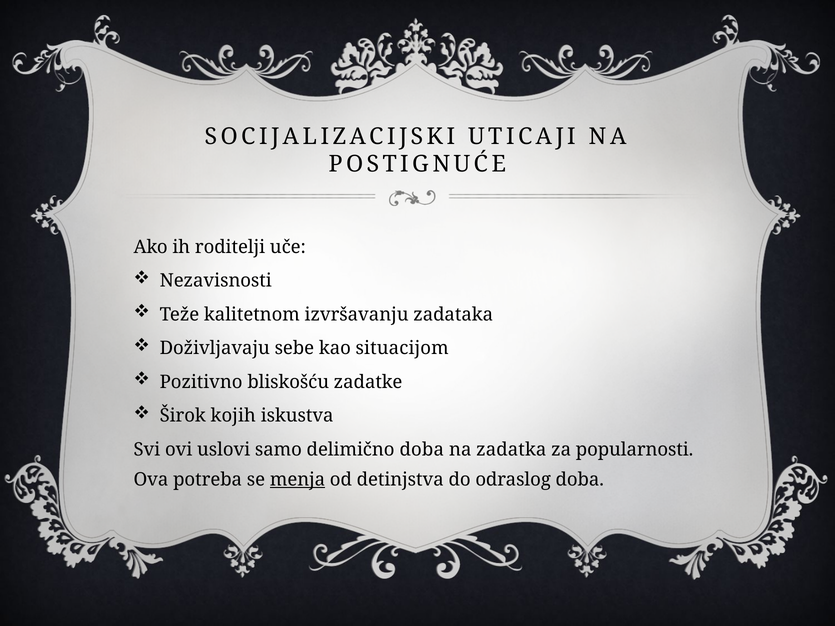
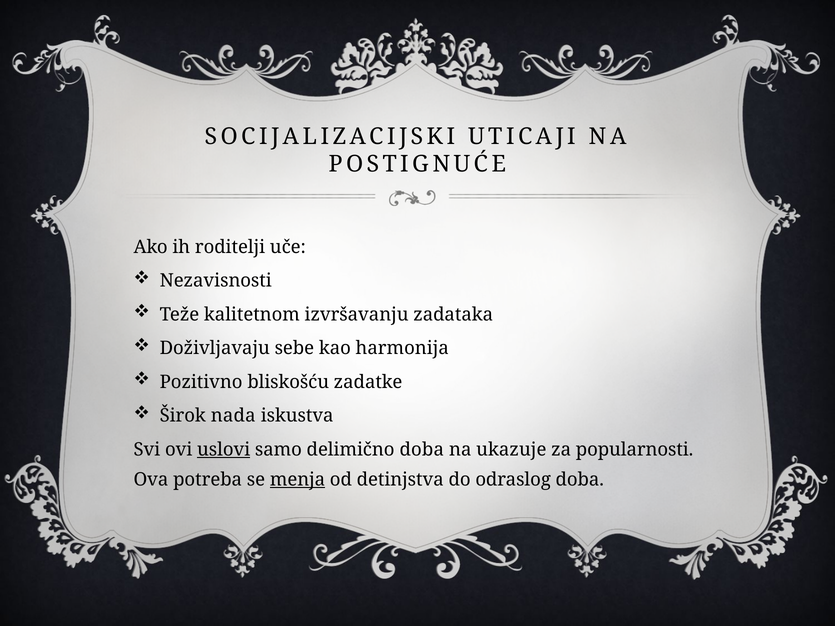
situacijom: situacijom -> harmonija
kojih: kojih -> nada
uslovi underline: none -> present
zadatka: zadatka -> ukazuje
